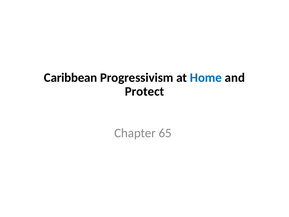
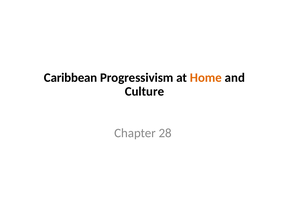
Home colour: blue -> orange
Protect: Protect -> Culture
65: 65 -> 28
